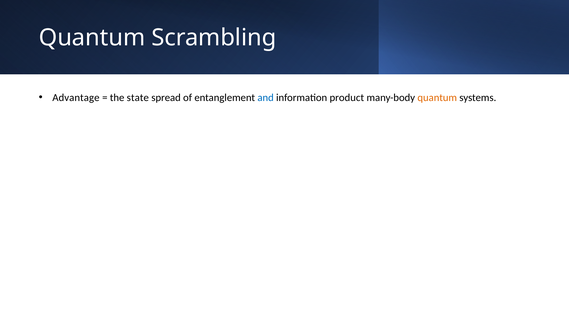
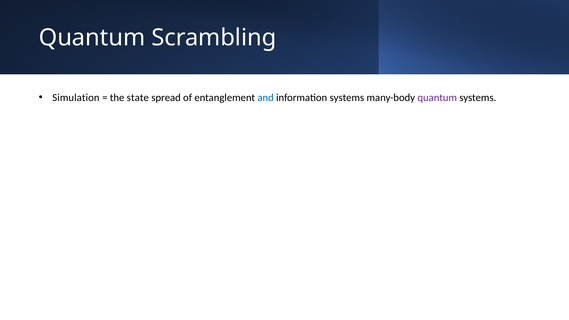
Advantage: Advantage -> Simulation
information product: product -> systems
quantum at (437, 98) colour: orange -> purple
